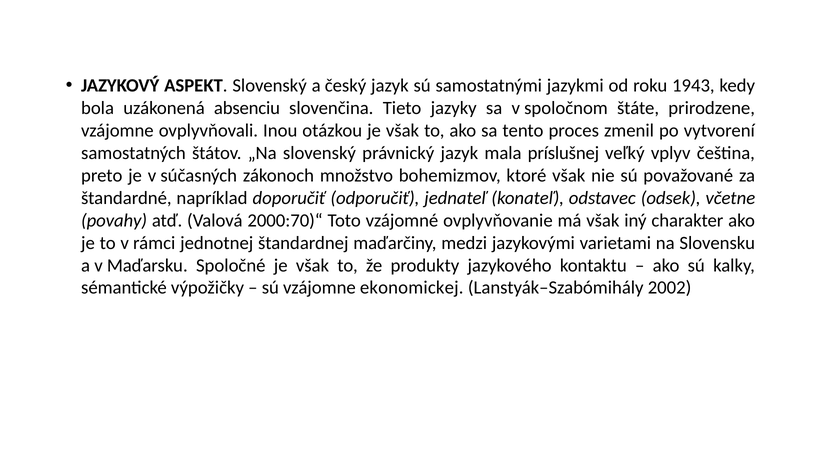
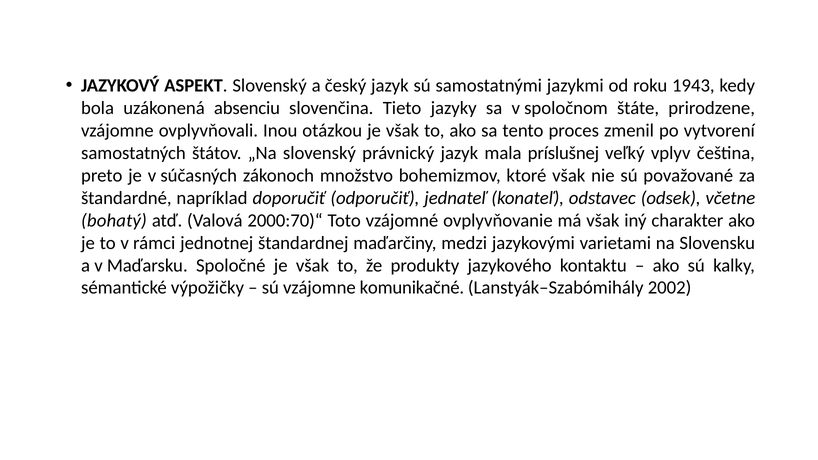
povahy: povahy -> bohatý
ekonomickej: ekonomickej -> komunikačné
